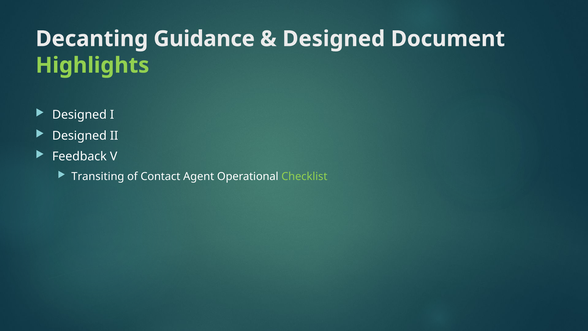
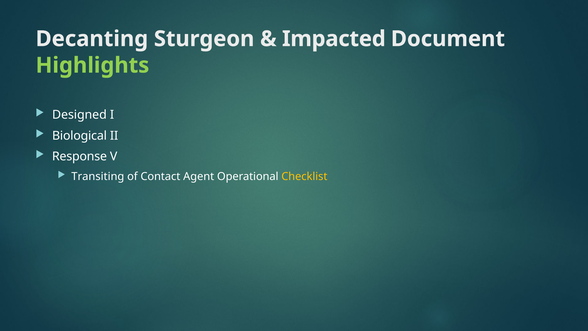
Guidance: Guidance -> Sturgeon
Designed at (334, 39): Designed -> Impacted
Designed at (79, 136): Designed -> Biological
Feedback: Feedback -> Response
Checklist colour: light green -> yellow
